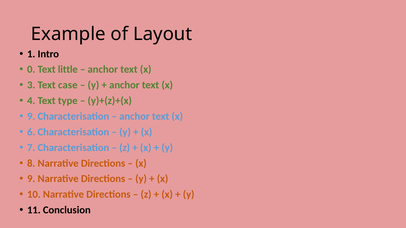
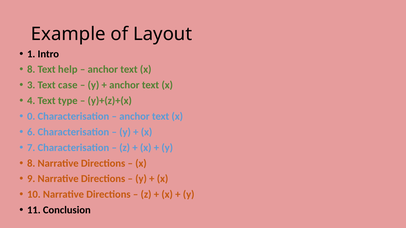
0 at (31, 70): 0 -> 8
little: little -> help
9 at (31, 117): 9 -> 0
